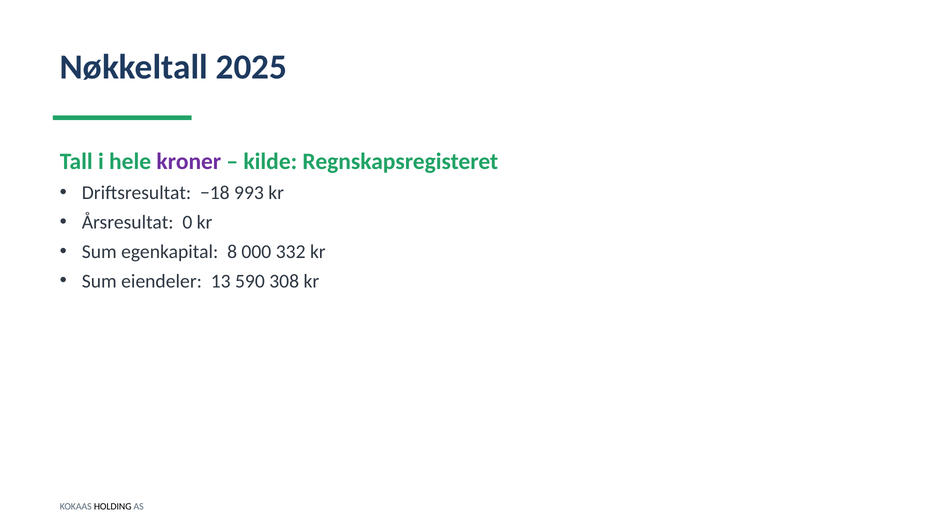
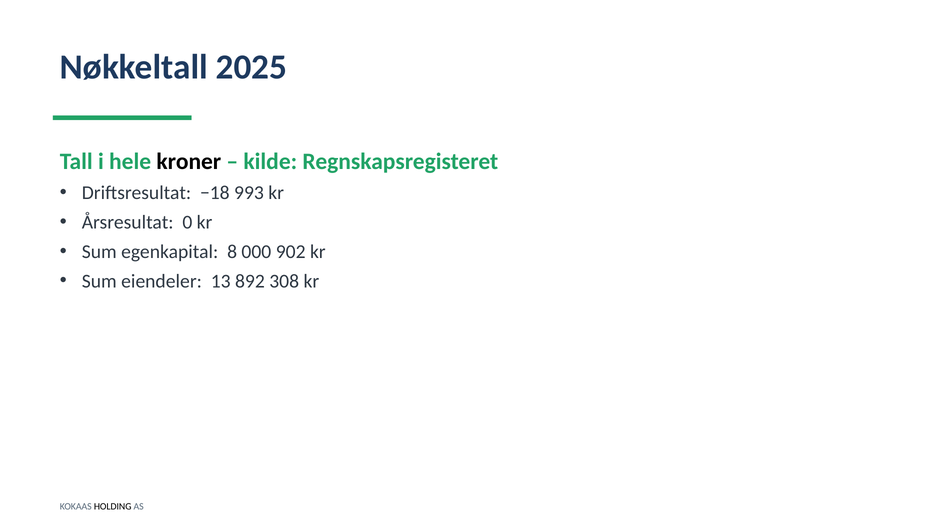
kroner colour: purple -> black
332: 332 -> 902
590: 590 -> 892
